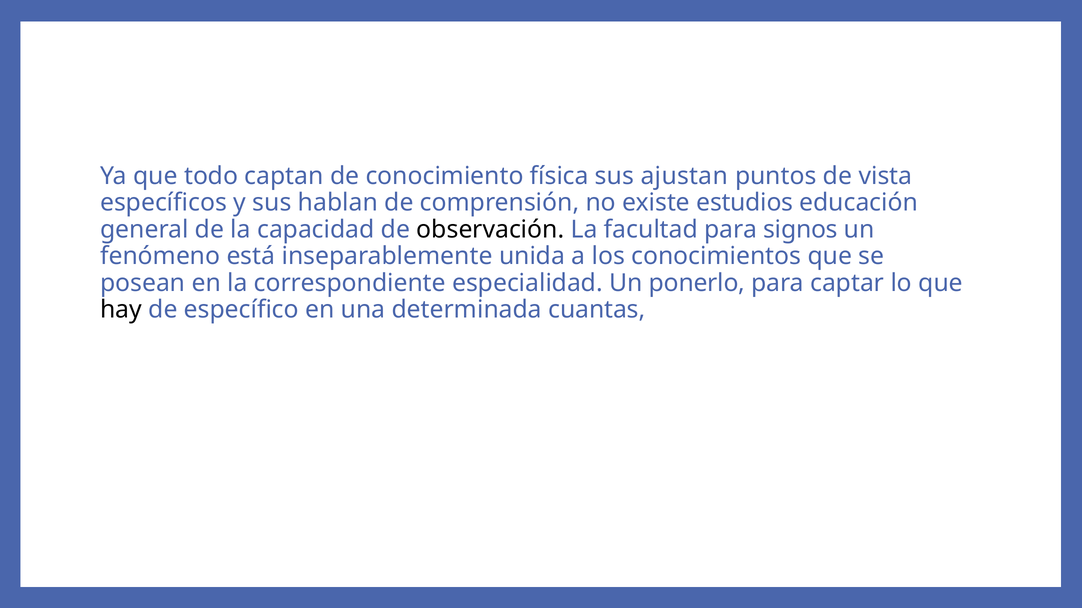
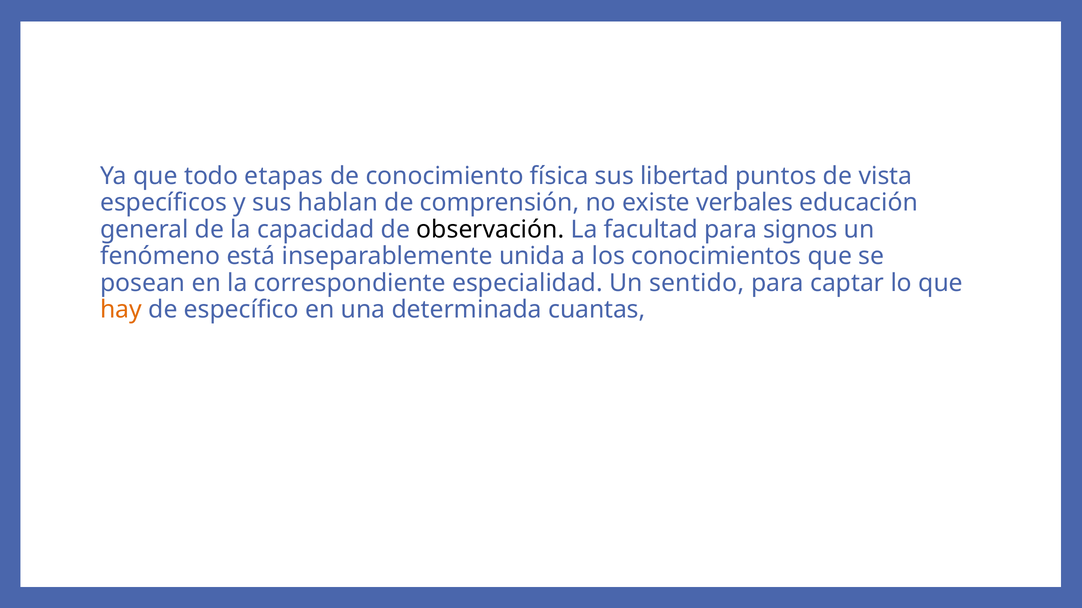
captan: captan -> etapas
ajustan: ajustan -> libertad
estudios: estudios -> verbales
ponerlo: ponerlo -> sentido
hay colour: black -> orange
